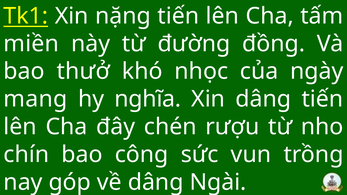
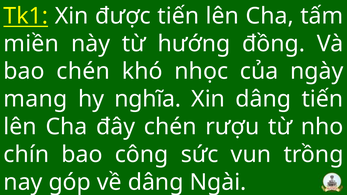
nặng: nặng -> được
đường: đường -> hướng
bao thưở: thưở -> chén
